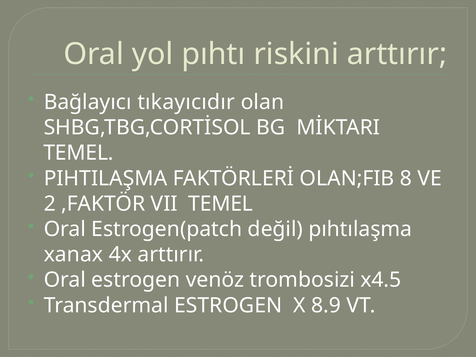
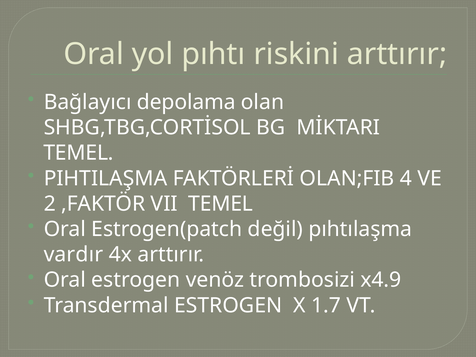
tıkayıcıdır: tıkayıcıdır -> depolama
8: 8 -> 4
xanax: xanax -> vardır
x4.5: x4.5 -> x4.9
8.9: 8.9 -> 1.7
